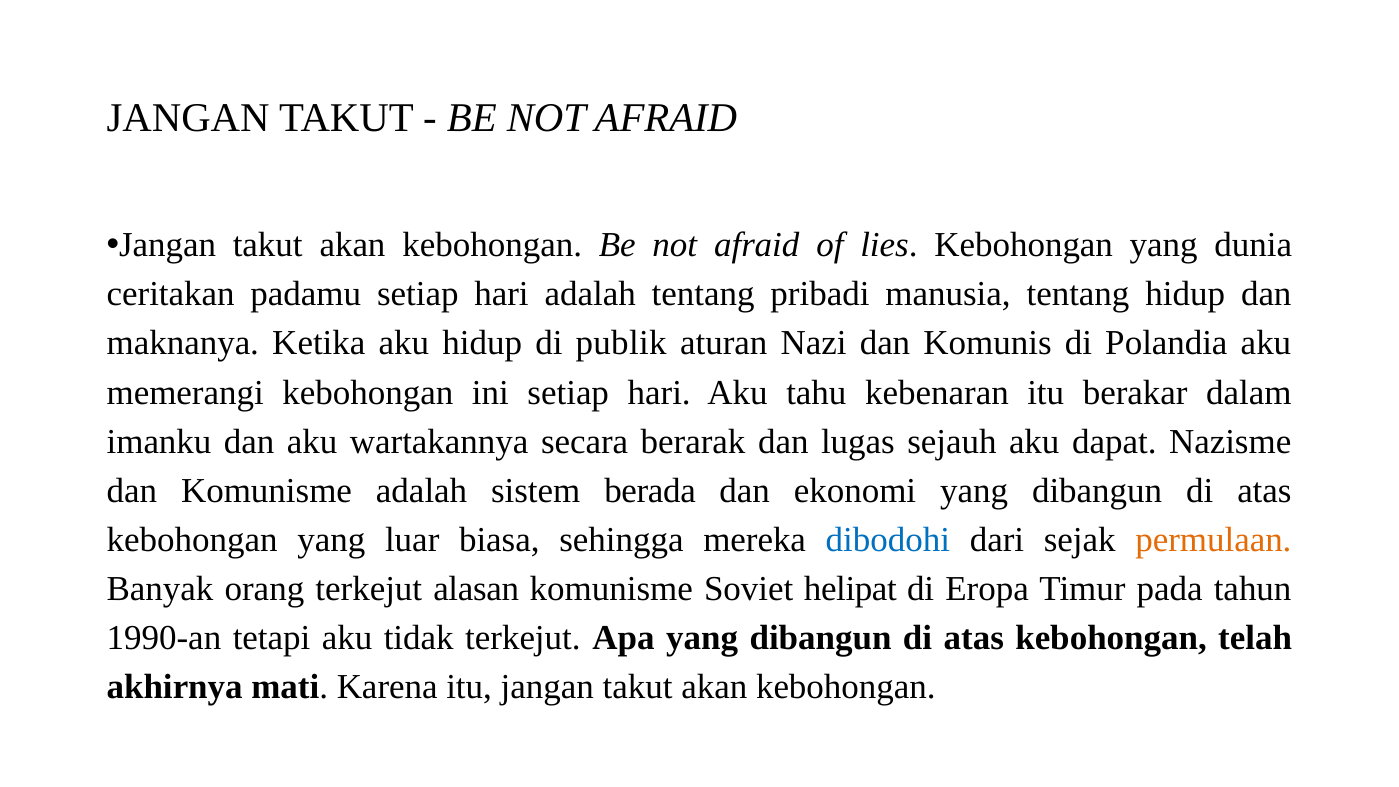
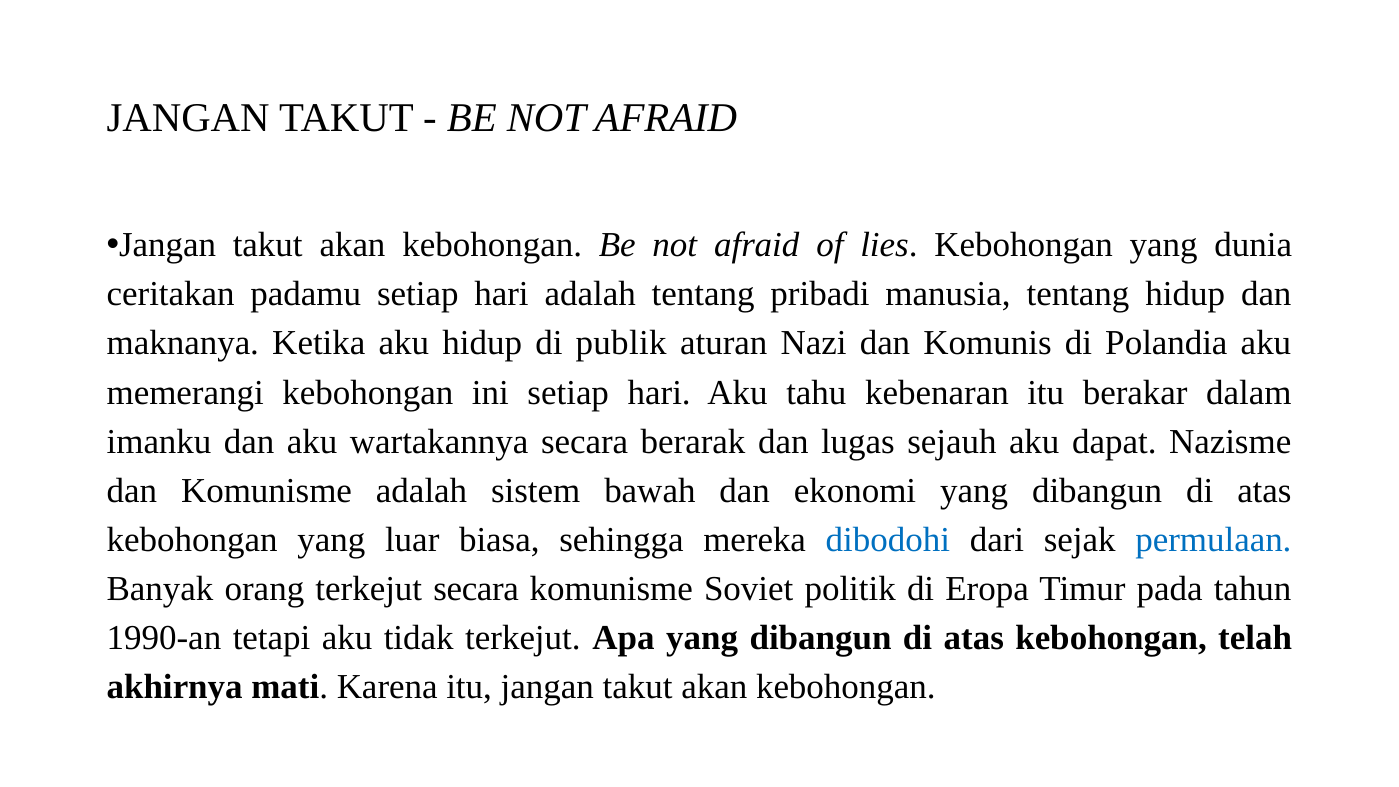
berada: berada -> bawah
permulaan colour: orange -> blue
terkejut alasan: alasan -> secara
helipat: helipat -> politik
